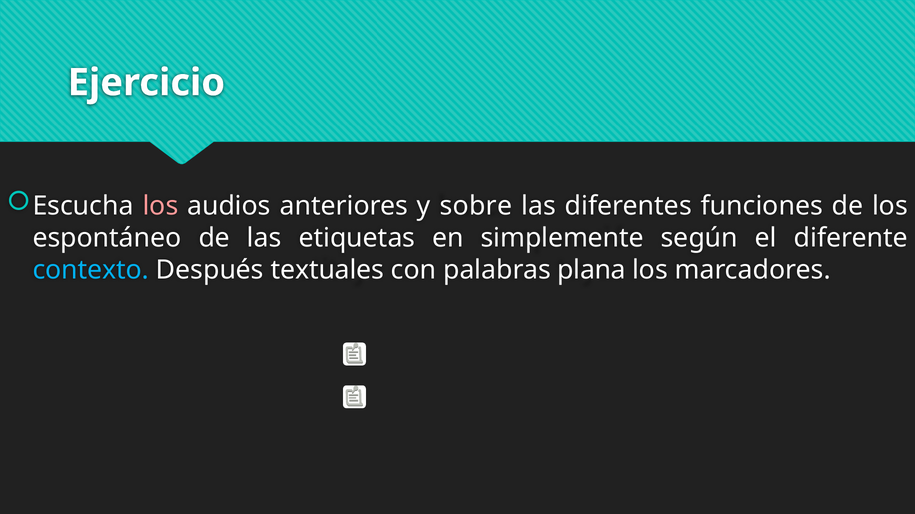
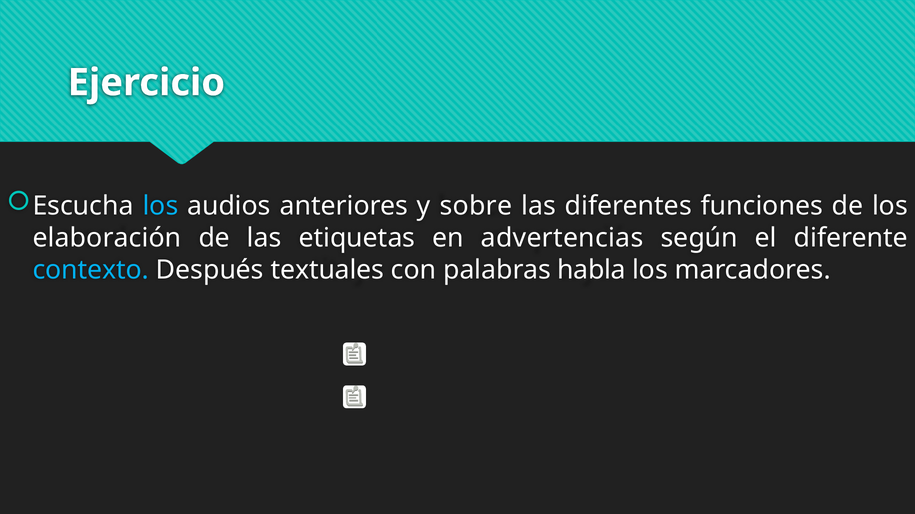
los at (160, 206) colour: pink -> light blue
espontáneo: espontáneo -> elaboración
simplemente: simplemente -> advertencias
plana: plana -> habla
